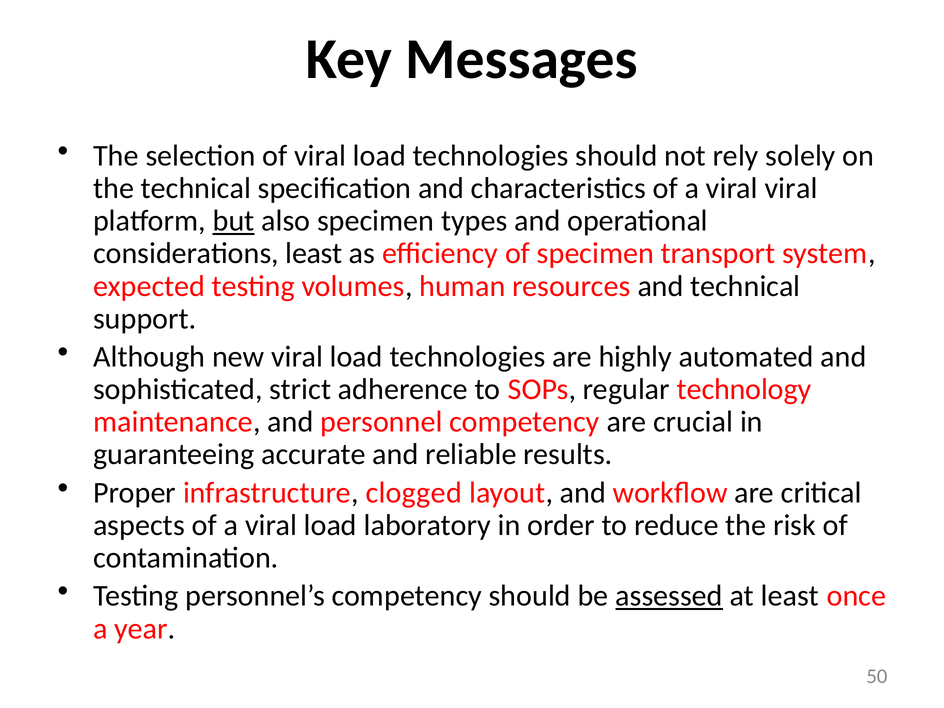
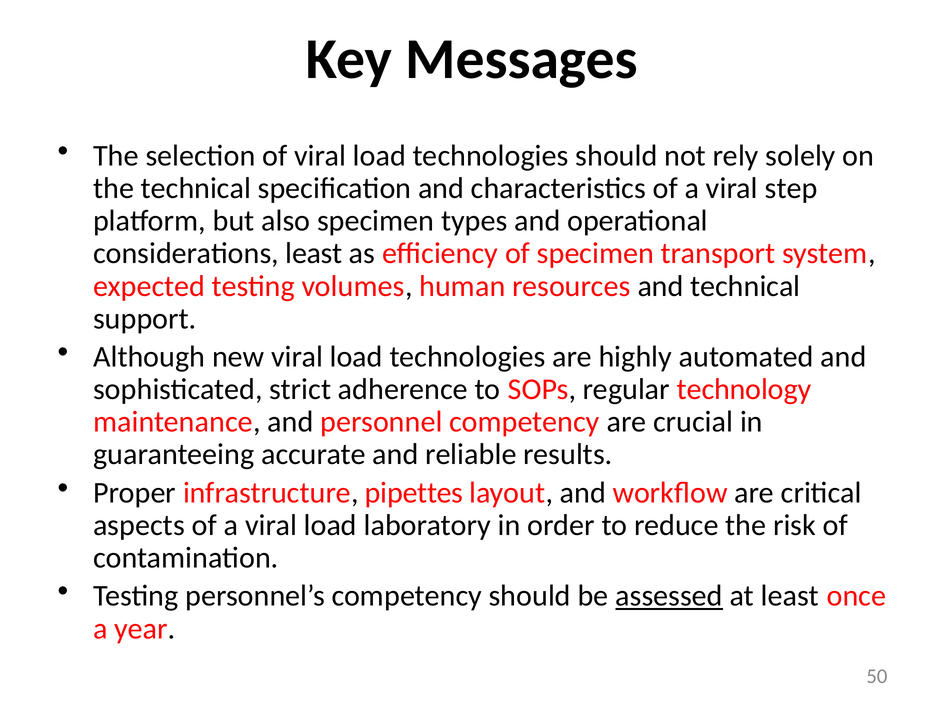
viral viral: viral -> step
but underline: present -> none
clogged: clogged -> pipettes
